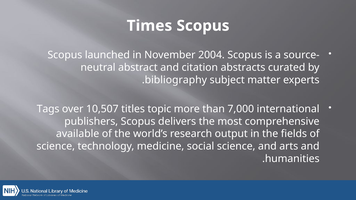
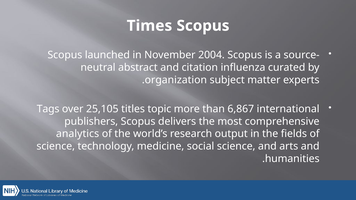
abstracts: abstracts -> influenza
bibliography: bibliography -> organization
10,507: 10,507 -> 25,105
7,000: 7,000 -> 6,867
available: available -> analytics
